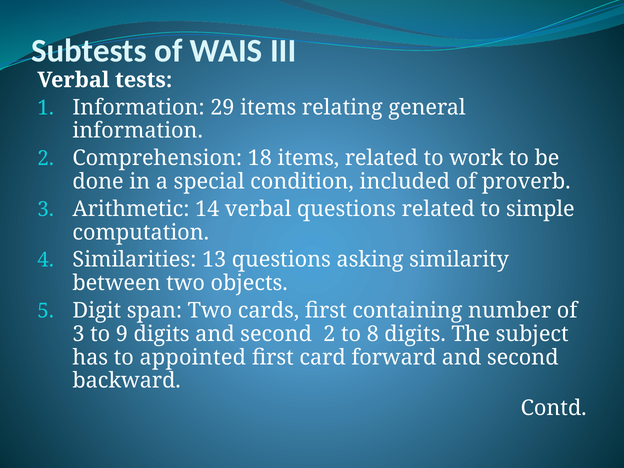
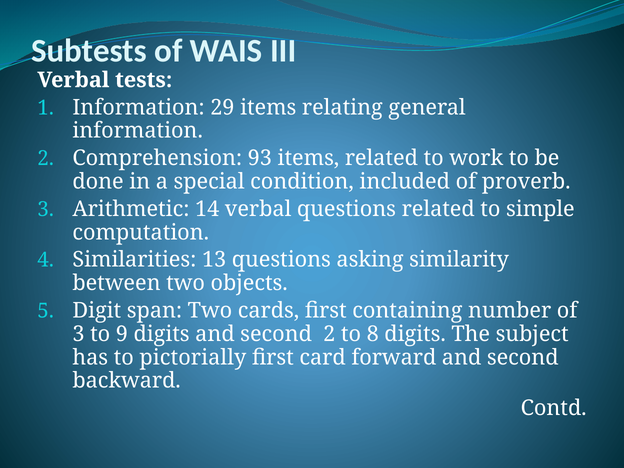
18: 18 -> 93
appointed: appointed -> pictorially
